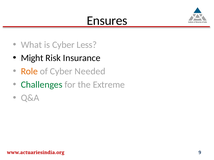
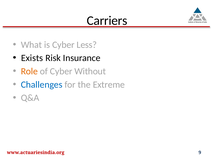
Ensures: Ensures -> Carriers
Might: Might -> Exists
Needed: Needed -> Without
Challenges colour: green -> blue
